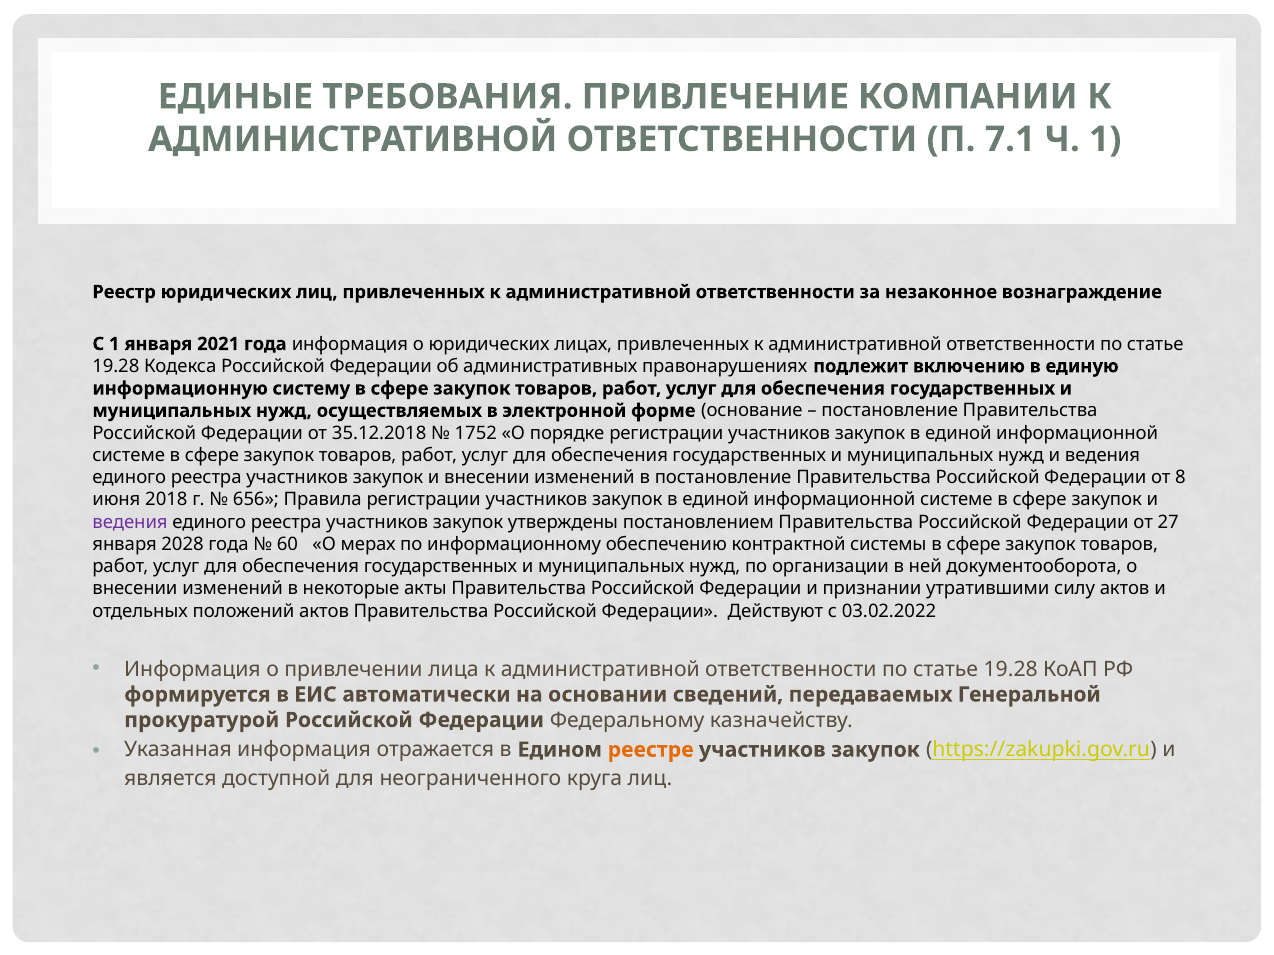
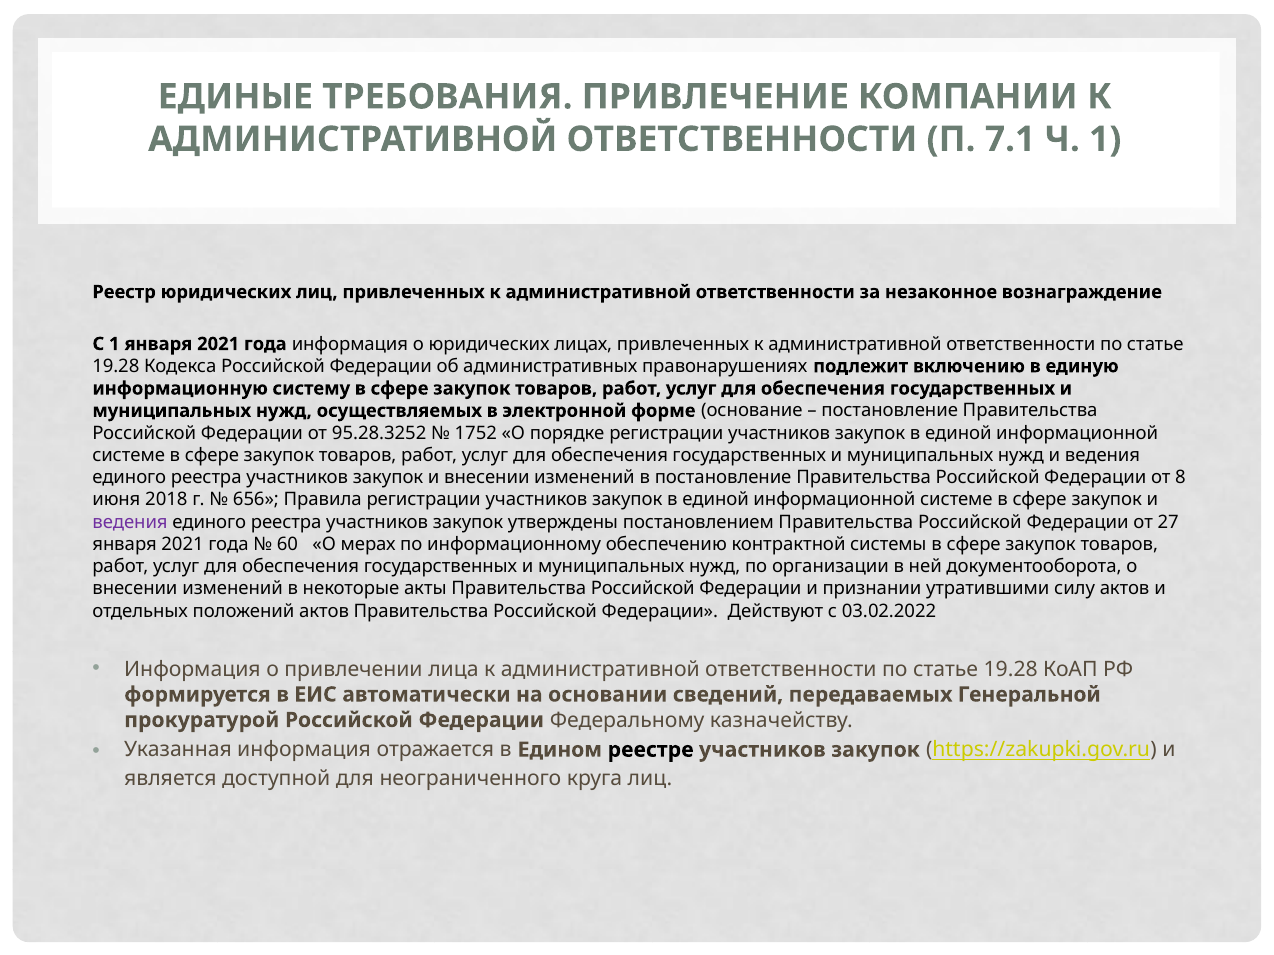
35.12.2018: 35.12.2018 -> 95.28.3252
2028 at (183, 545): 2028 -> 2021
реестре colour: orange -> black
